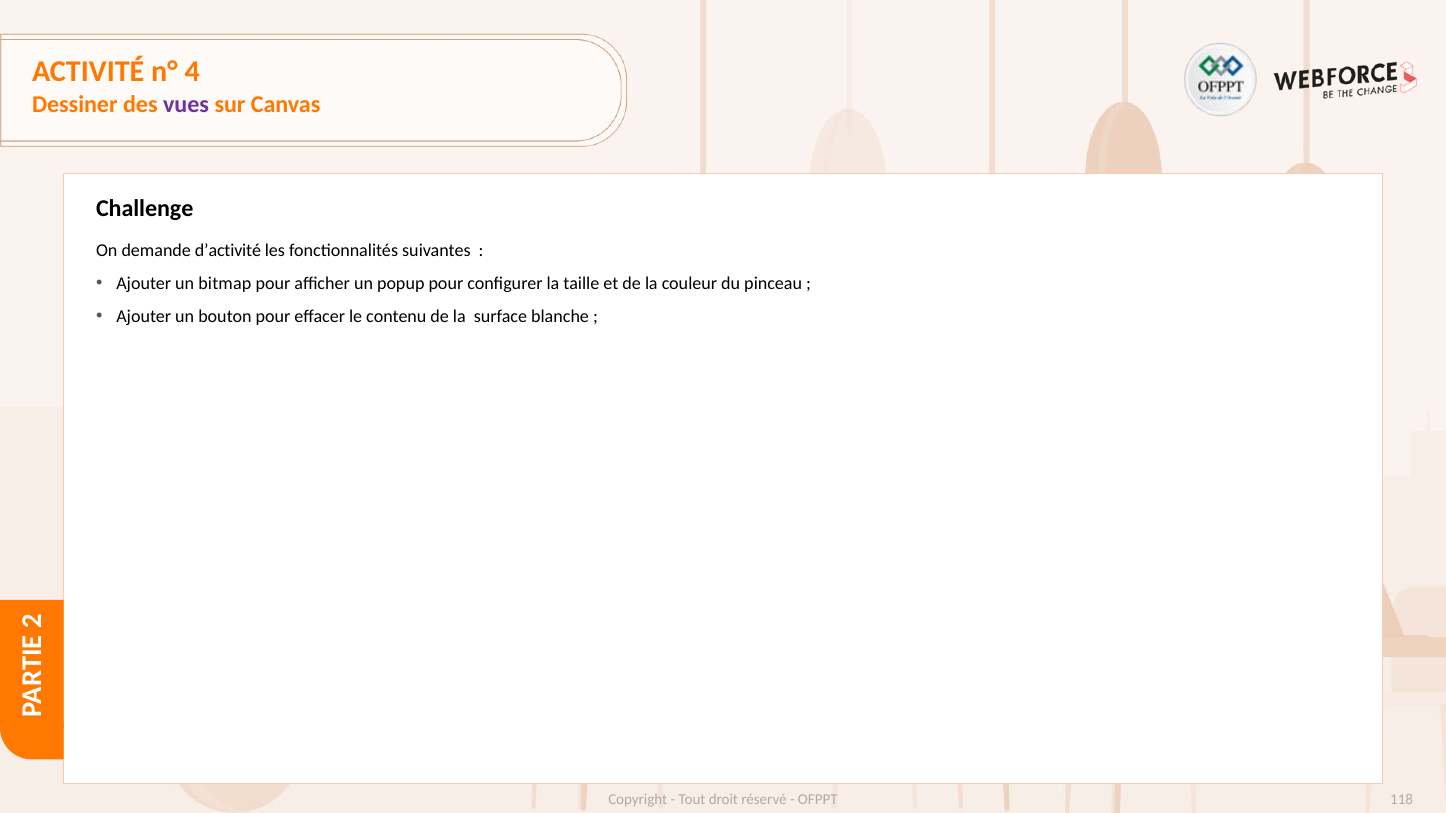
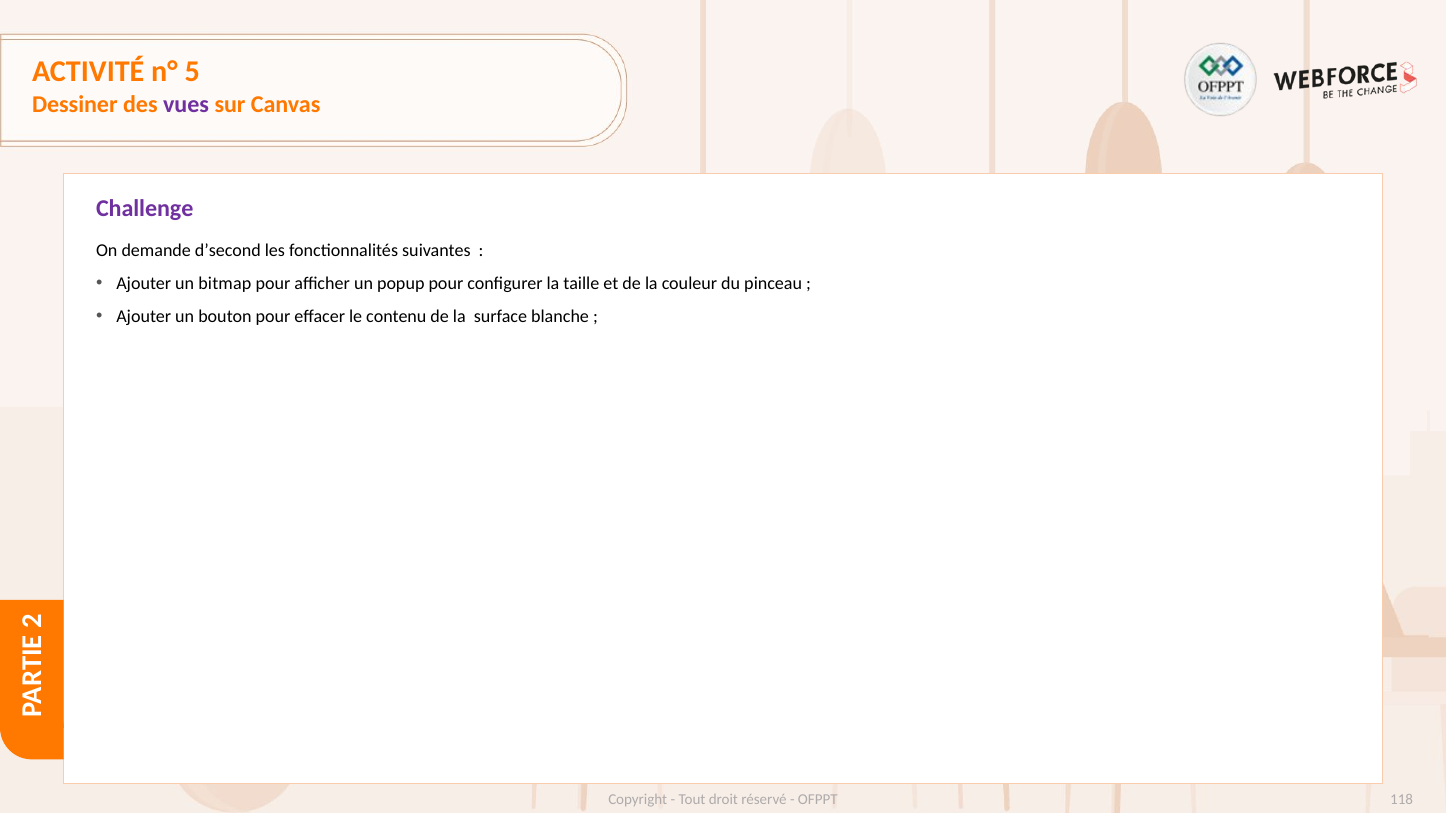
4: 4 -> 5
Challenge colour: black -> purple
d’activité: d’activité -> d’second
